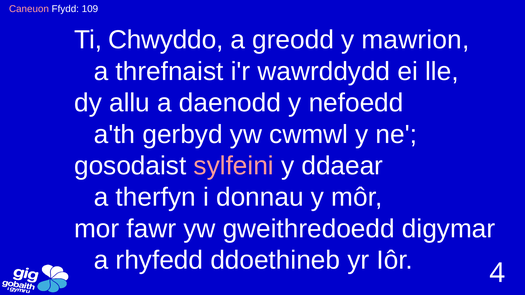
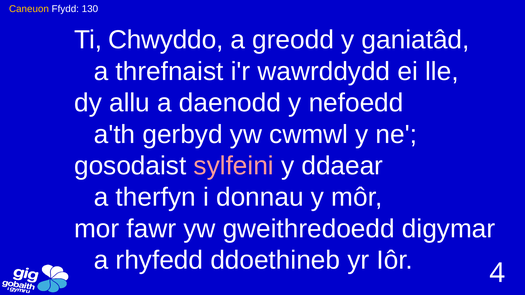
Caneuon colour: pink -> yellow
109: 109 -> 130
mawrion: mawrion -> ganiatâd
